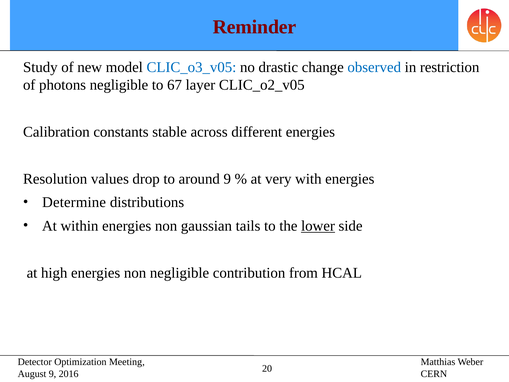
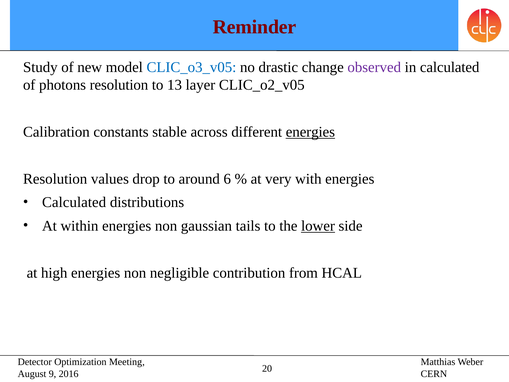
observed colour: blue -> purple
in restriction: restriction -> calculated
photons negligible: negligible -> resolution
67: 67 -> 13
energies at (310, 132) underline: none -> present
around 9: 9 -> 6
Determine at (74, 202): Determine -> Calculated
